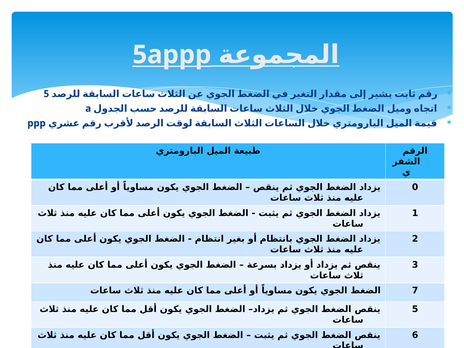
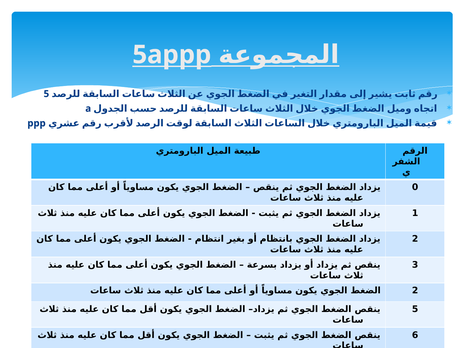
7 at (415, 291): 7 -> 2
